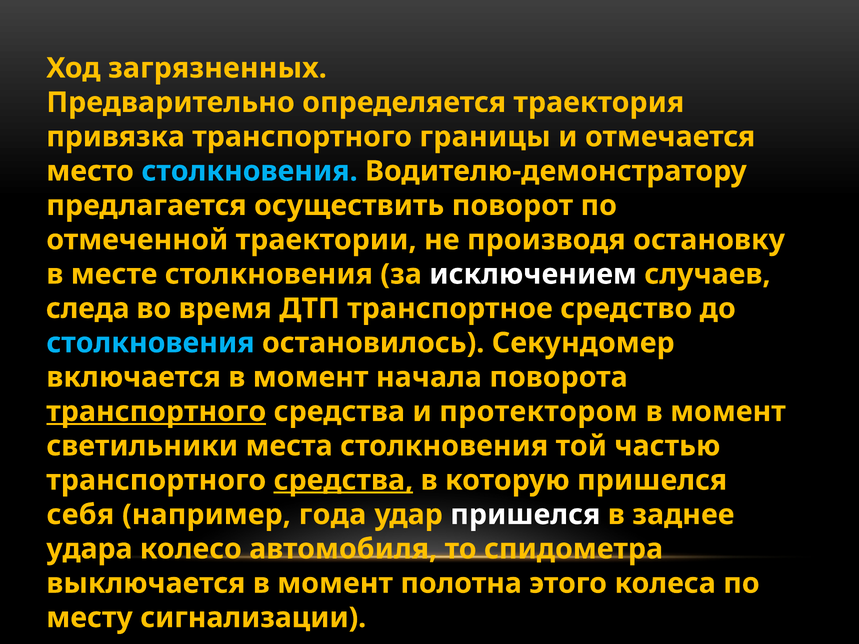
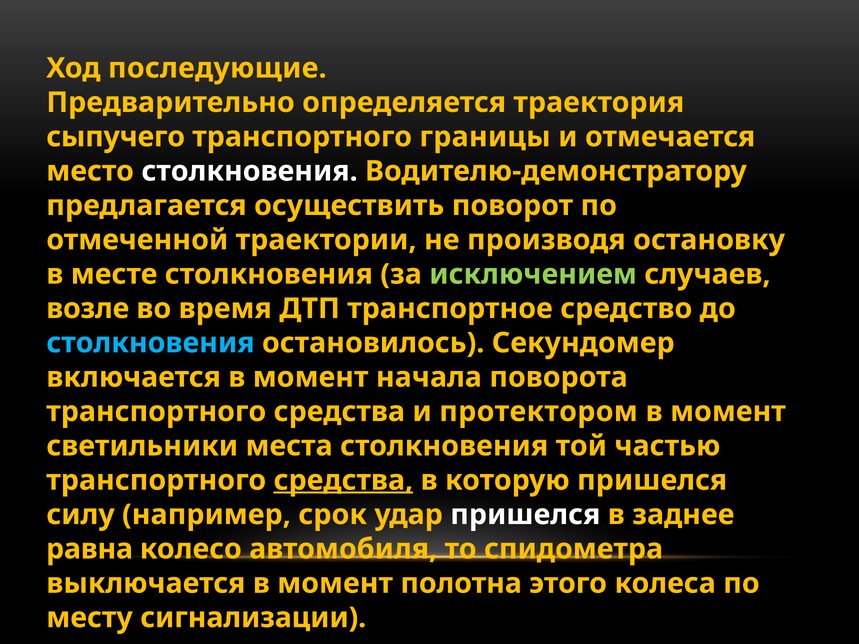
загрязненных: загрязненных -> последующие
привязка: привязка -> сыпучего
столкновения at (250, 171) colour: light blue -> white
исключением colour: white -> light green
следа: следа -> возле
транспортного at (156, 412) underline: present -> none
себя: себя -> силу
года: года -> срок
удара: удара -> равна
